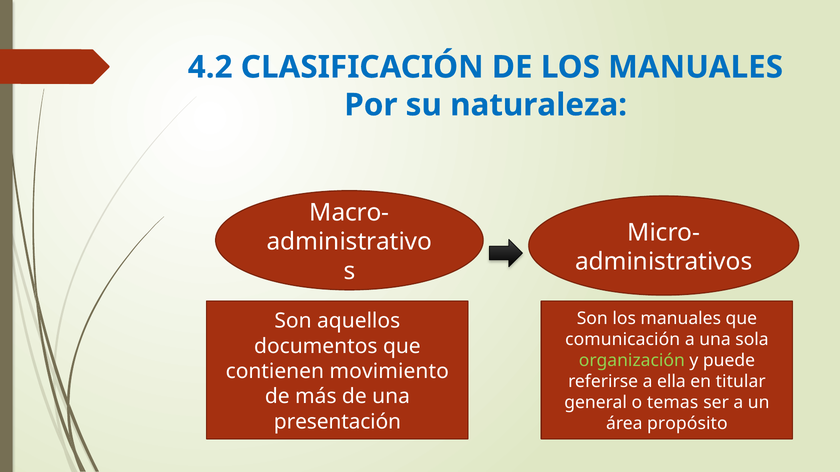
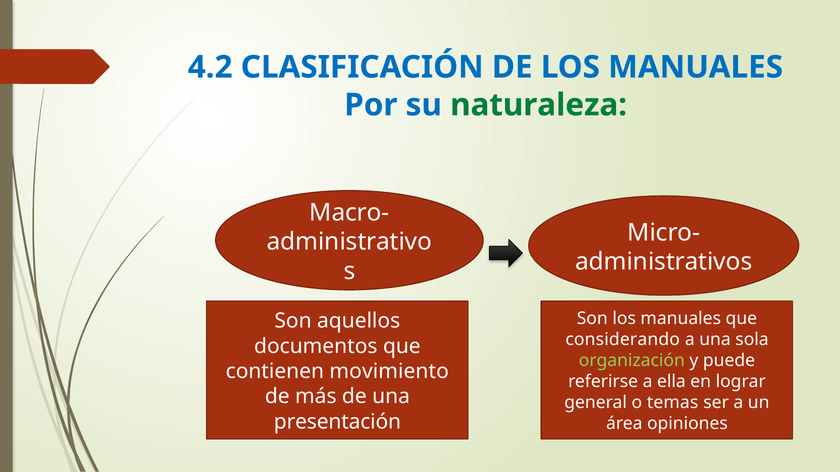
naturaleza colour: blue -> green
comunicación: comunicación -> considerando
titular: titular -> lograr
propósito: propósito -> opiniones
